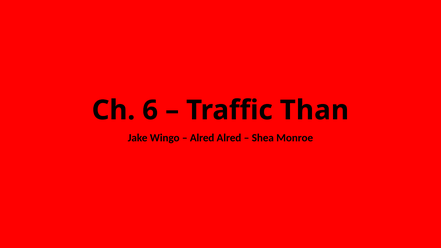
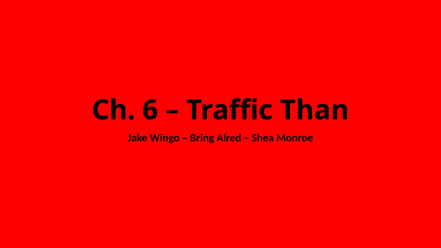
Alred at (202, 138): Alred -> Bring
